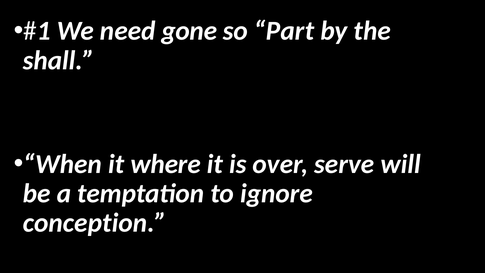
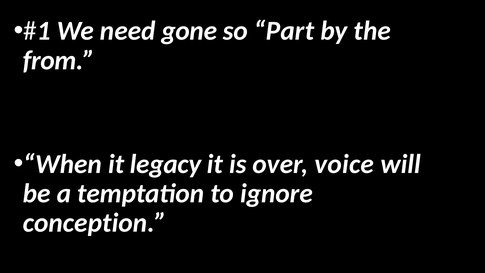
shall: shall -> from
where: where -> legacy
serve: serve -> voice
